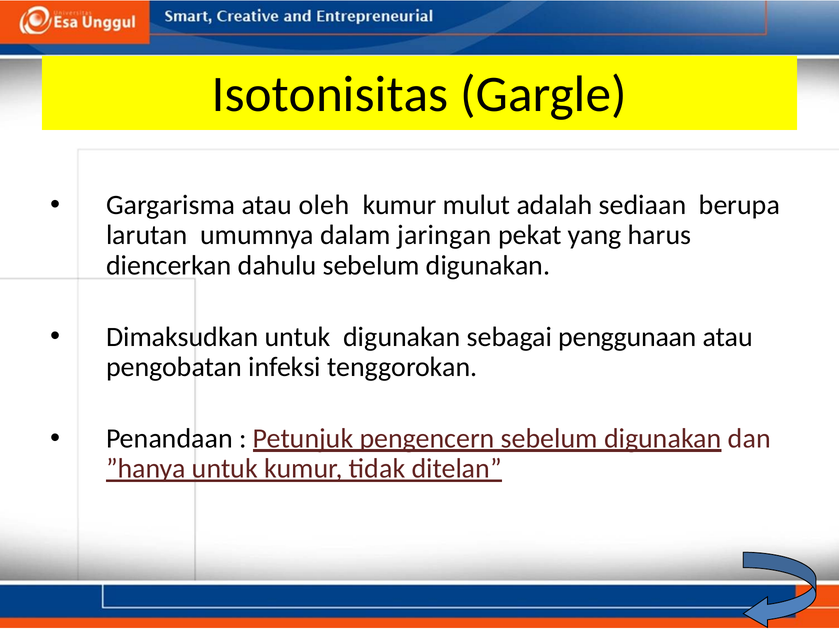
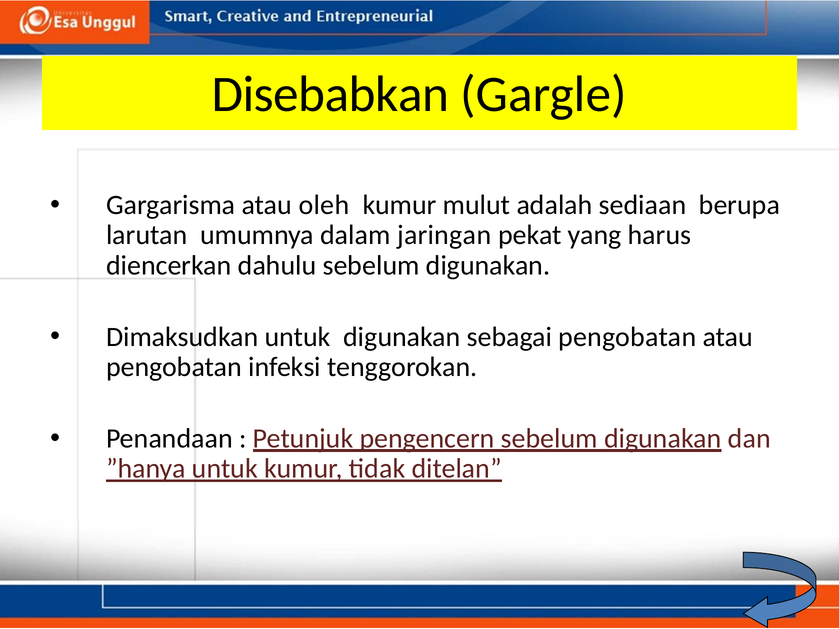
Isotonisitas: Isotonisitas -> Disebabkan
sebagai penggunaan: penggunaan -> pengobatan
